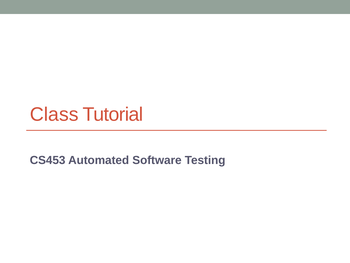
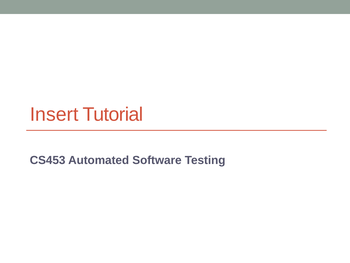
Class: Class -> Insert
